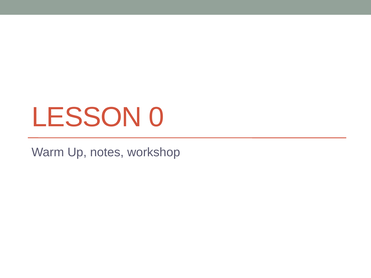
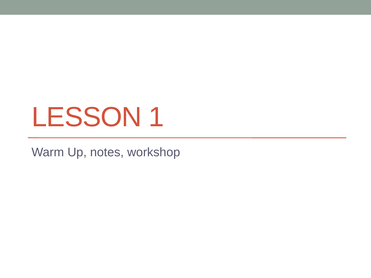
0: 0 -> 1
